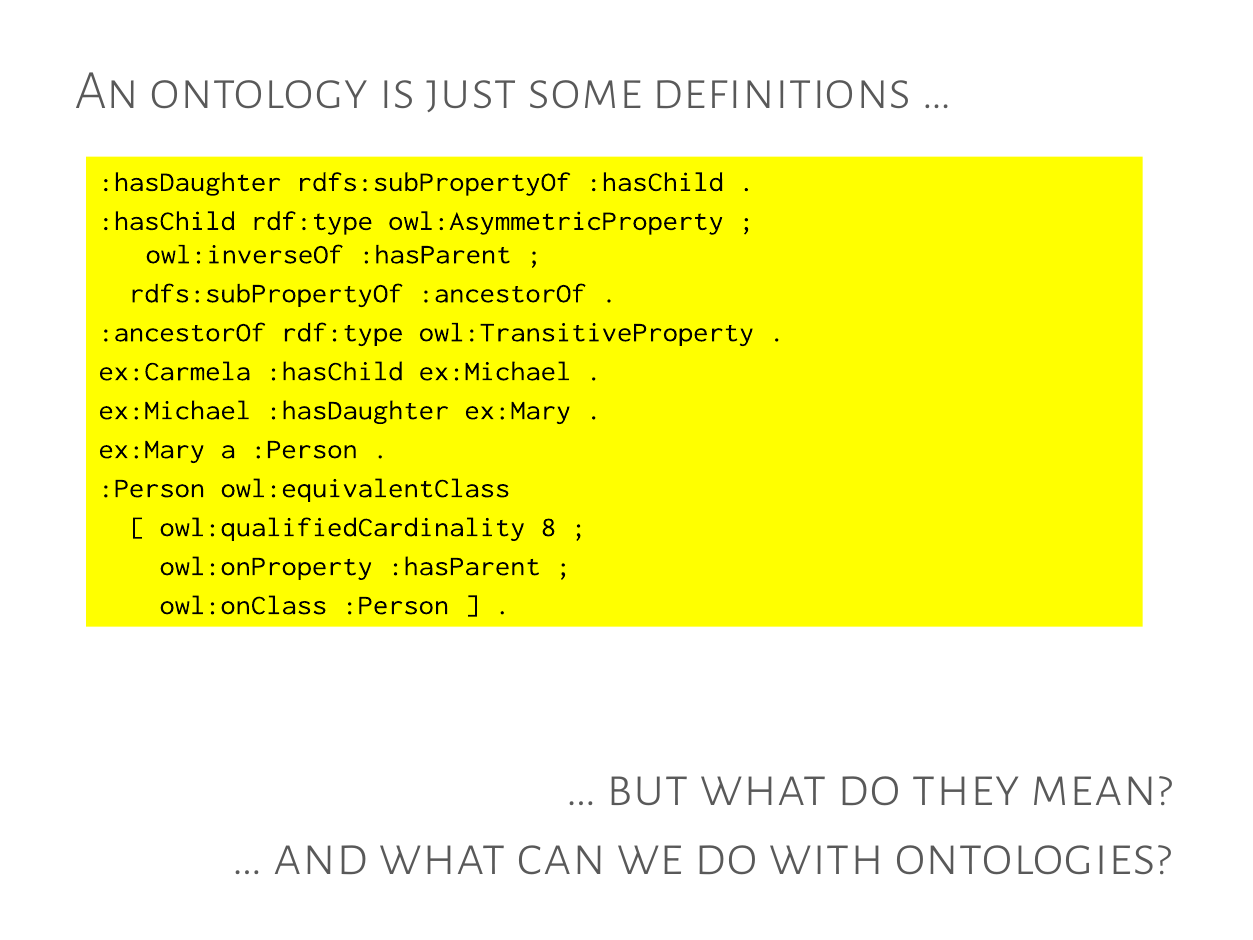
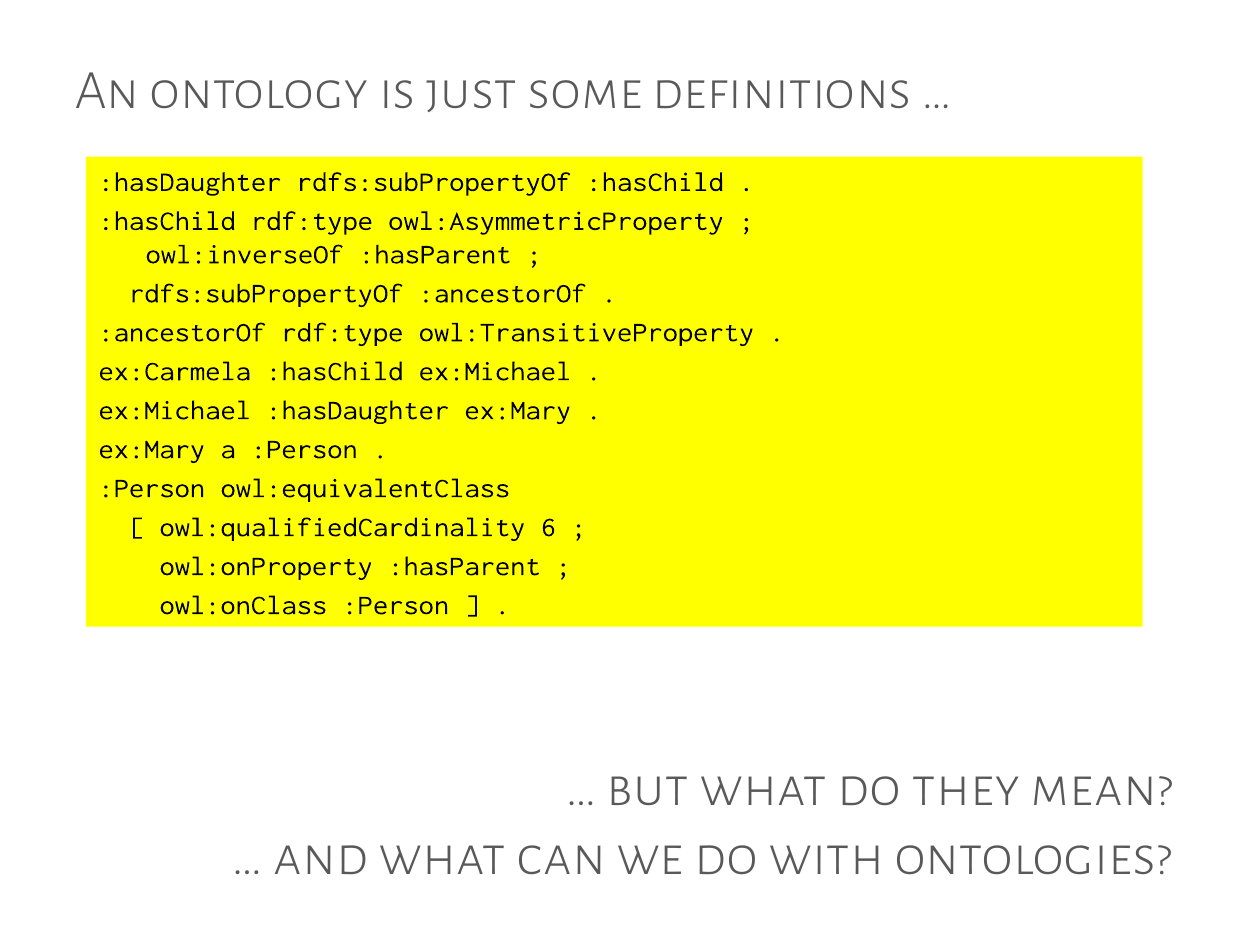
8: 8 -> 6
